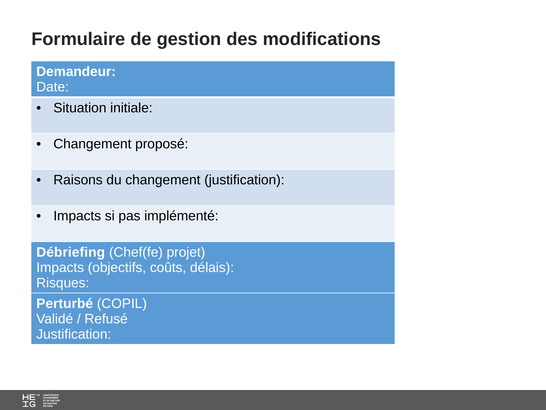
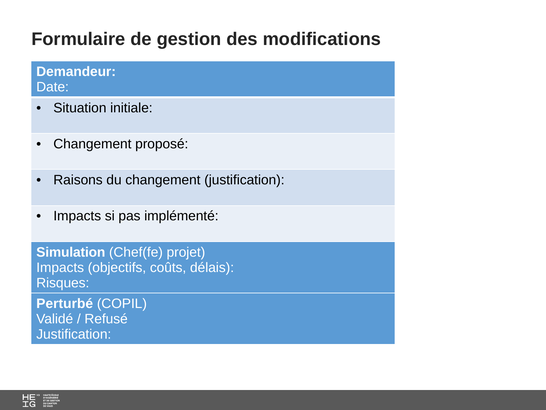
Débriefing: Débriefing -> Simulation
